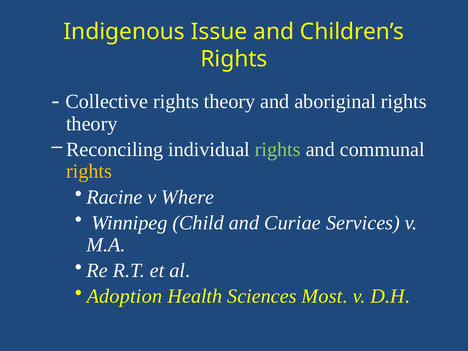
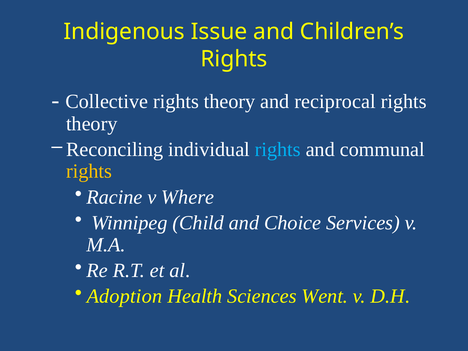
aboriginal: aboriginal -> reciprocal
rights at (278, 150) colour: light green -> light blue
Curiae: Curiae -> Choice
Most: Most -> Went
